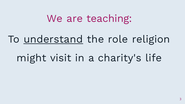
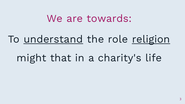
teaching: teaching -> towards
religion underline: none -> present
visit: visit -> that
